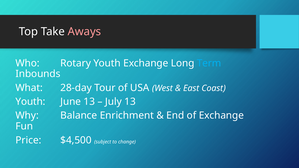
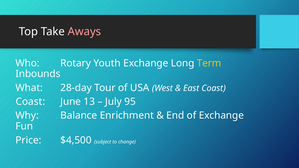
Term colour: light blue -> yellow
Youth at (30, 102): Youth -> Coast
July 13: 13 -> 95
